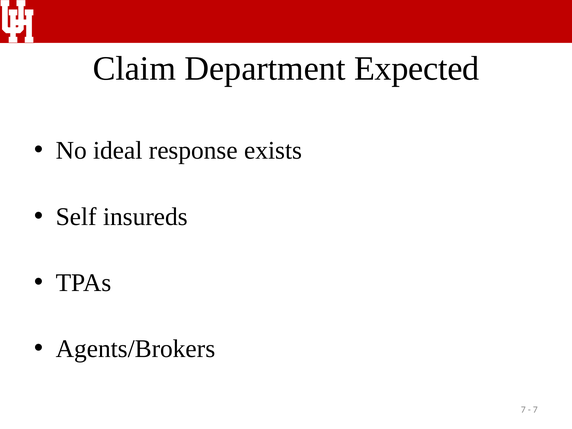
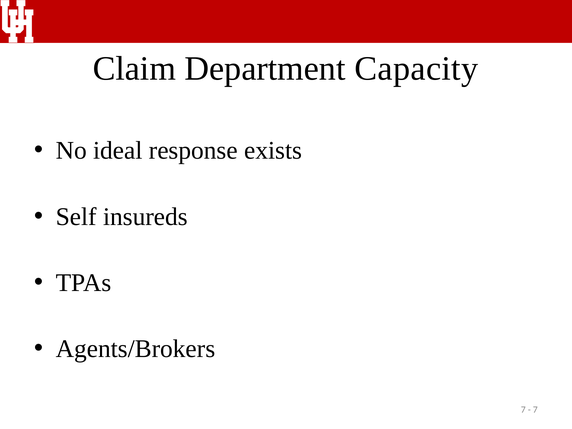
Expected: Expected -> Capacity
